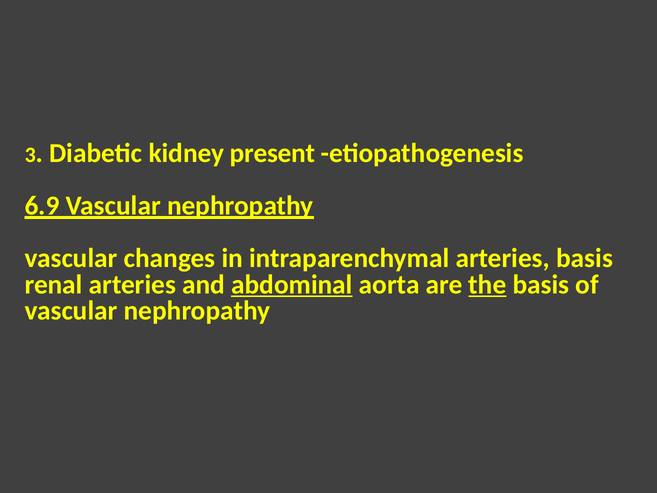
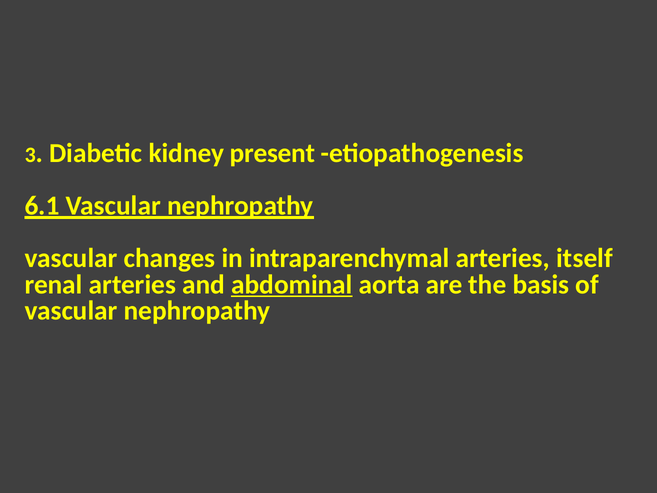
6.9: 6.9 -> 6.1
arteries basis: basis -> itself
the underline: present -> none
